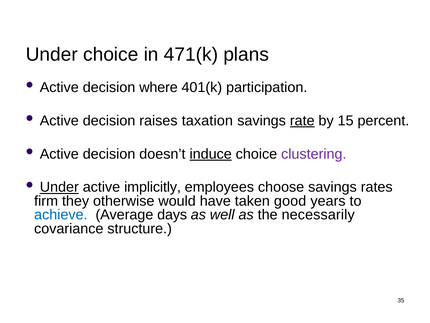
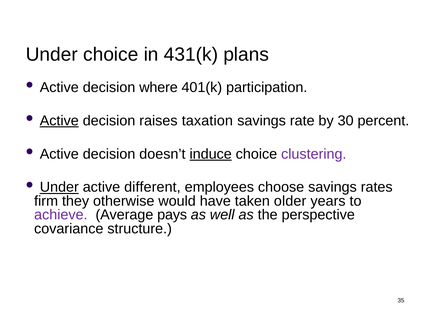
471(k: 471(k -> 431(k
Active at (59, 120) underline: none -> present
rate underline: present -> none
15: 15 -> 30
implicitly: implicitly -> different
good: good -> older
achieve colour: blue -> purple
days: days -> pays
necessarily: necessarily -> perspective
